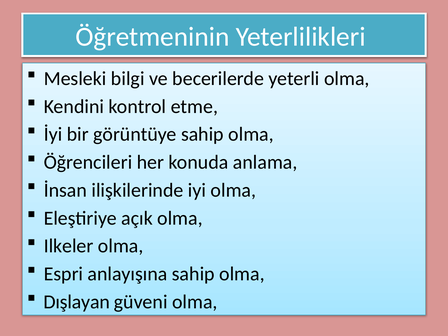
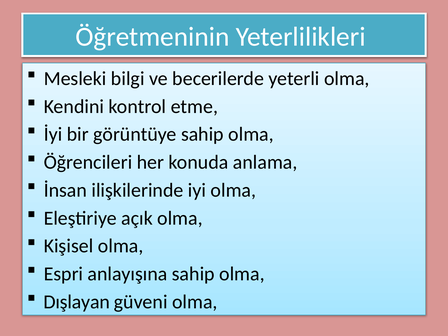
Ilkeler: Ilkeler -> Kişisel
